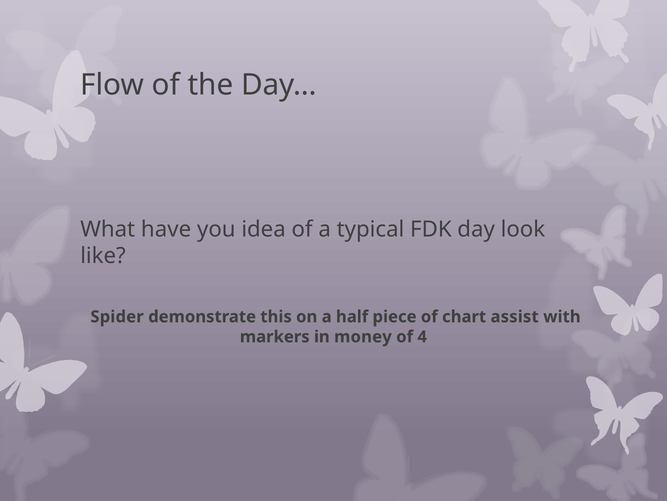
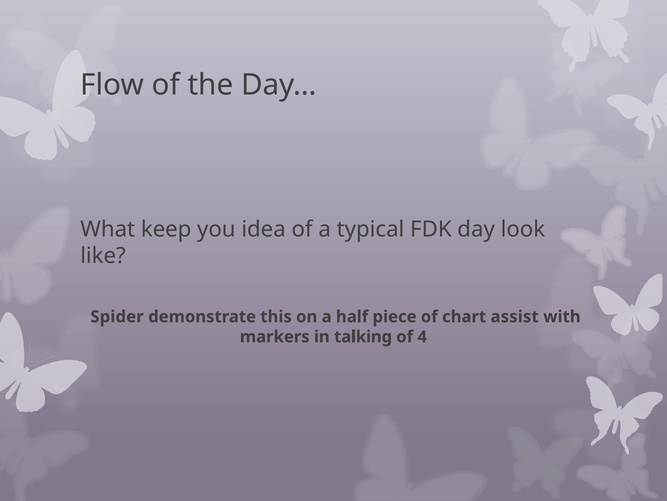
have: have -> keep
money: money -> talking
